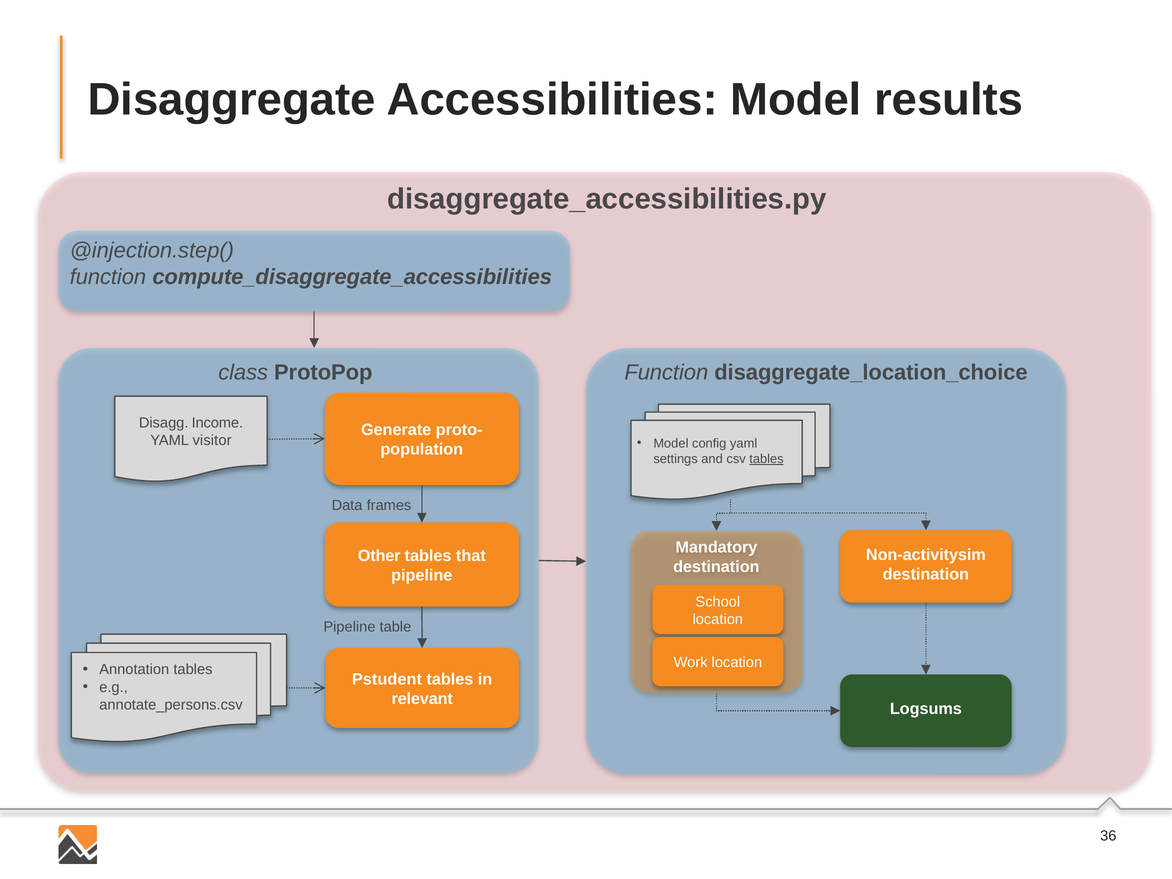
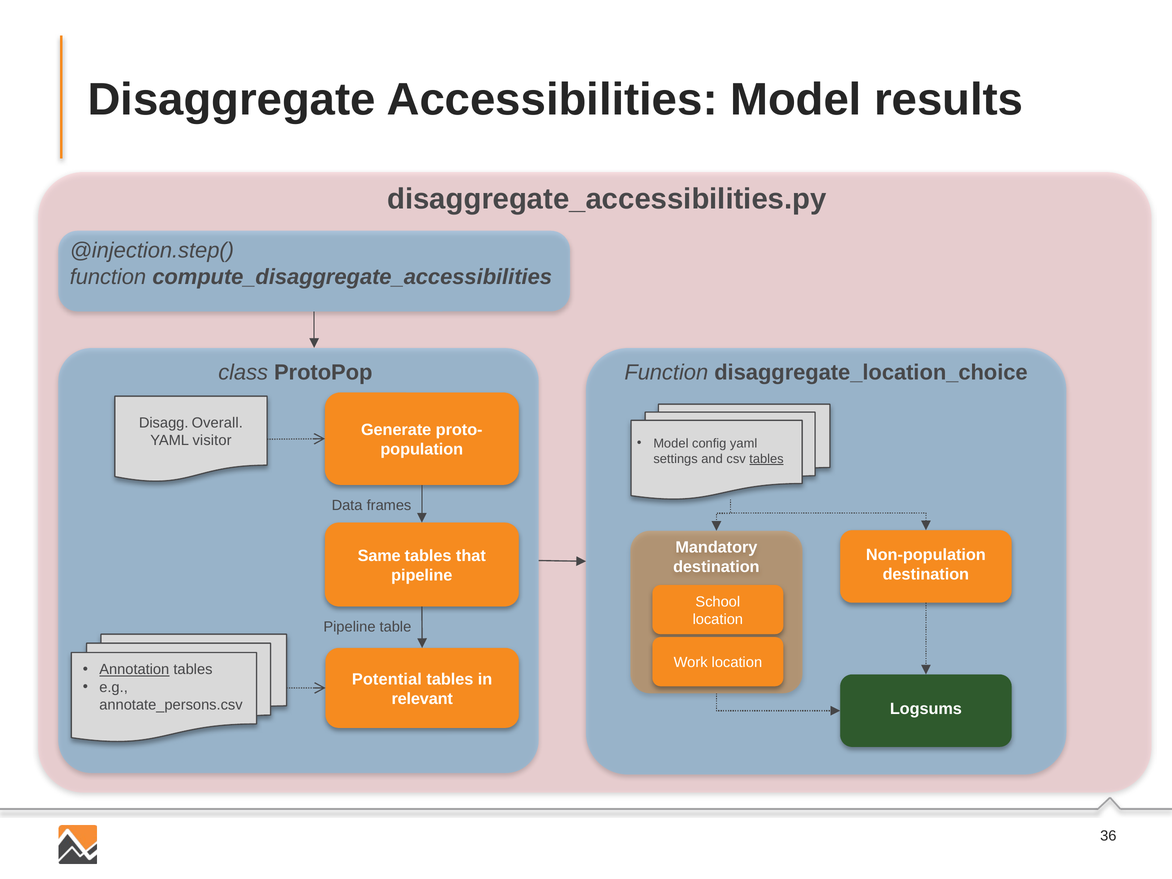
Income: Income -> Overall
Non-activitysim: Non-activitysim -> Non-population
Other: Other -> Same
Annotation underline: none -> present
Pstudent: Pstudent -> Potential
